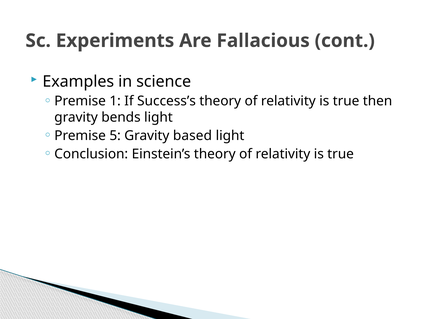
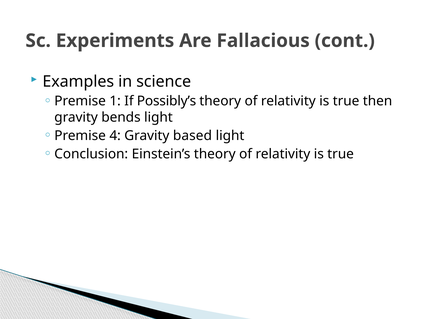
Success’s: Success’s -> Possibly’s
5: 5 -> 4
